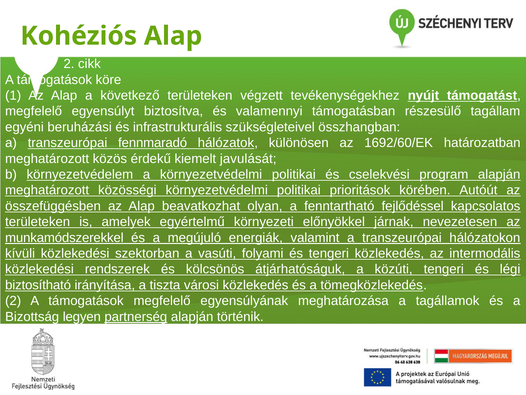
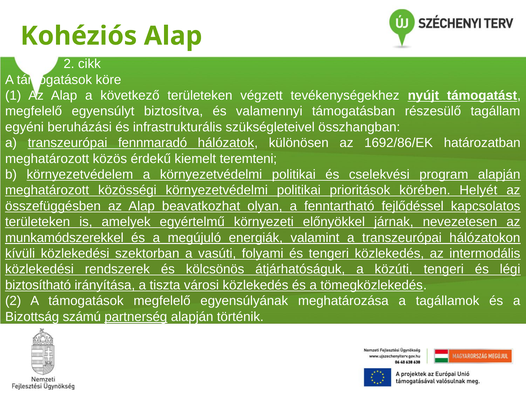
1692/60/EK: 1692/60/EK -> 1692/86/EK
javulását: javulását -> teremteni
Autóút: Autóút -> Helyét
legyen: legyen -> számú
